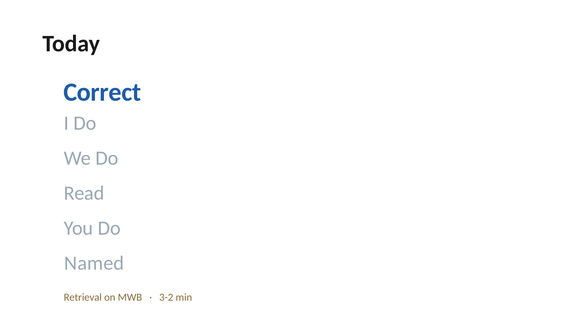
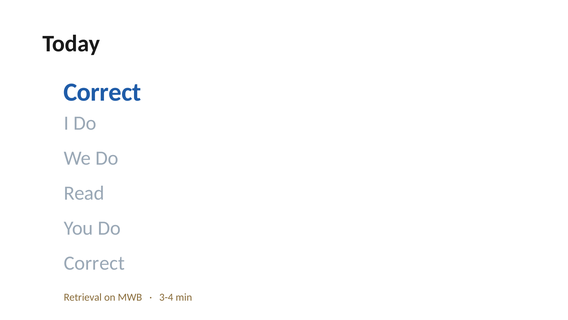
Named at (94, 263): Named -> Correct
3-2: 3-2 -> 3-4
